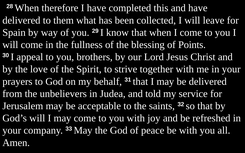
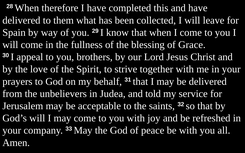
Points: Points -> Grace
